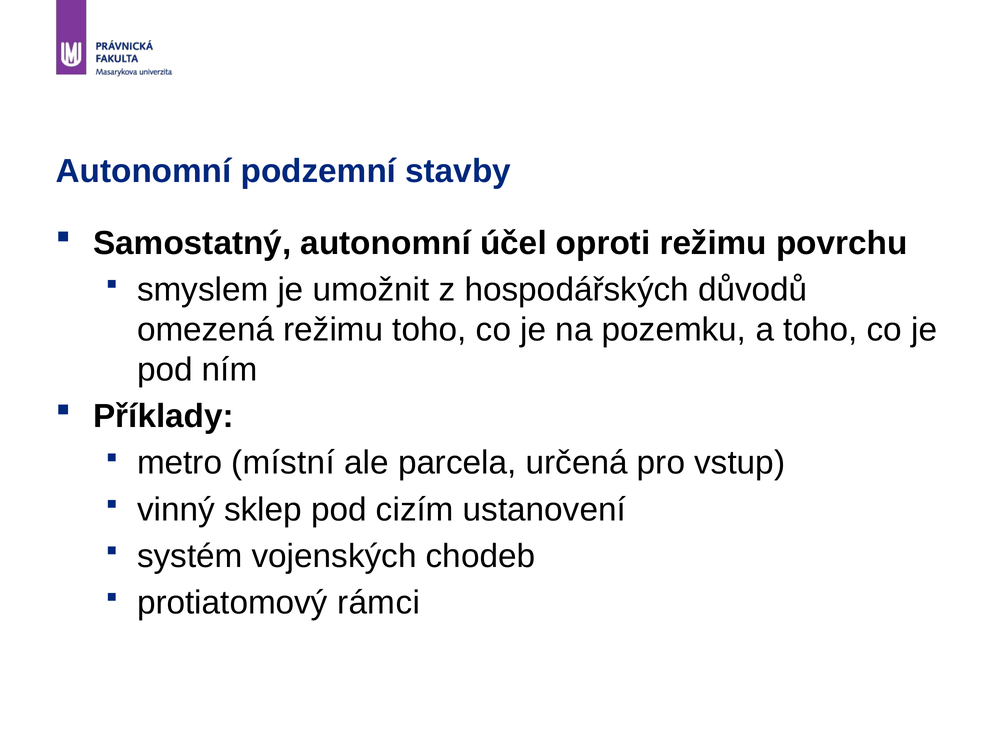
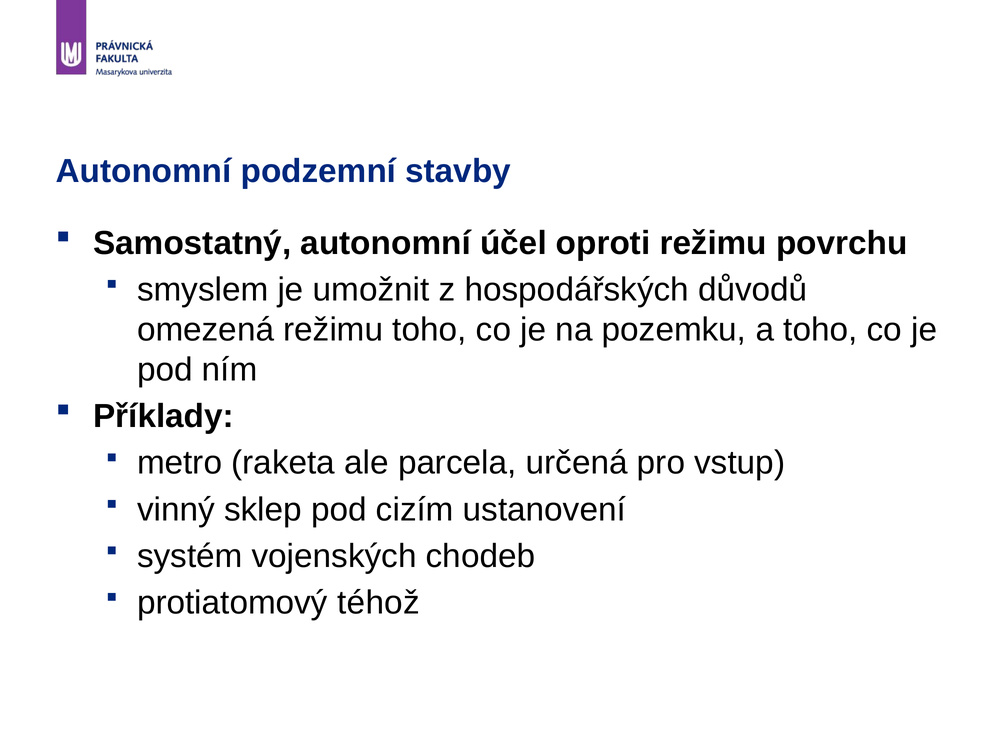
místní: místní -> raketa
rámci: rámci -> téhož
